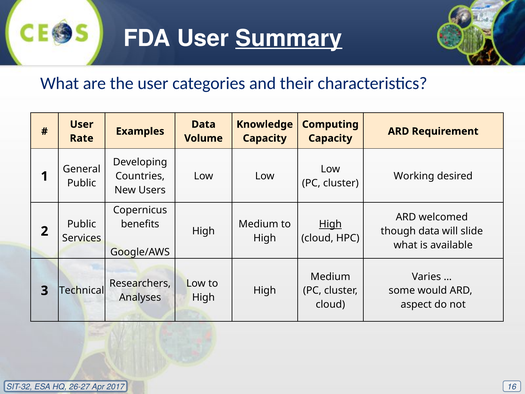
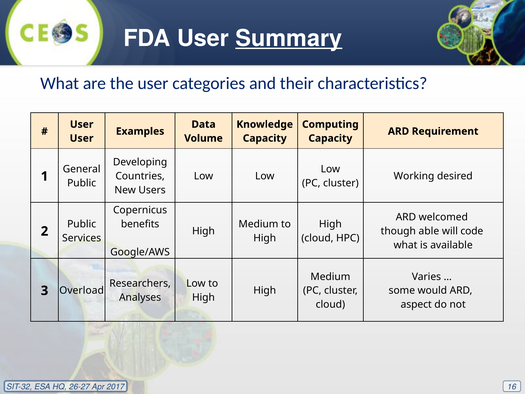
Rate at (82, 138): Rate -> User
High at (330, 224) underline: present -> none
though data: data -> able
slide: slide -> code
Technical: Technical -> Overload
